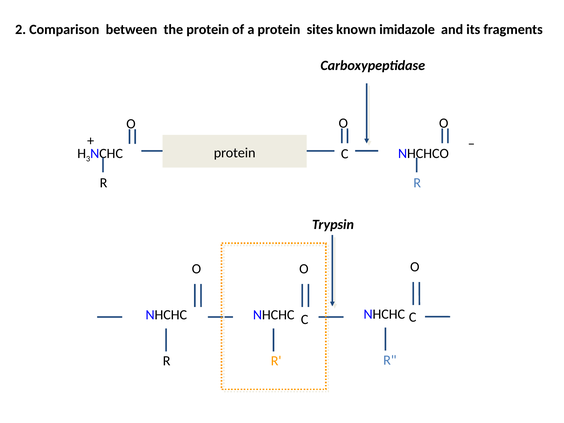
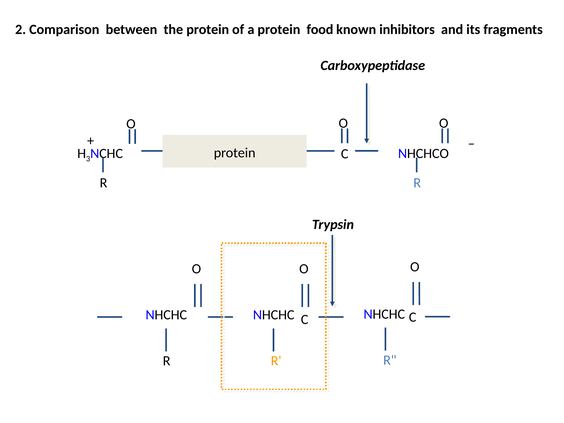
sites: sites -> food
imidazole: imidazole -> inhibitors
